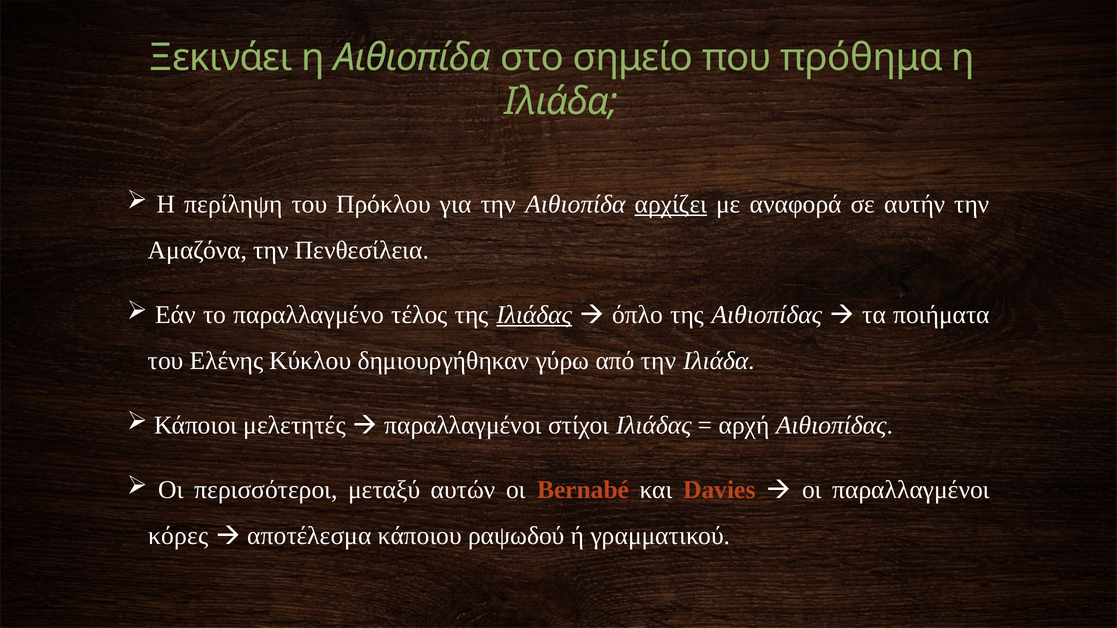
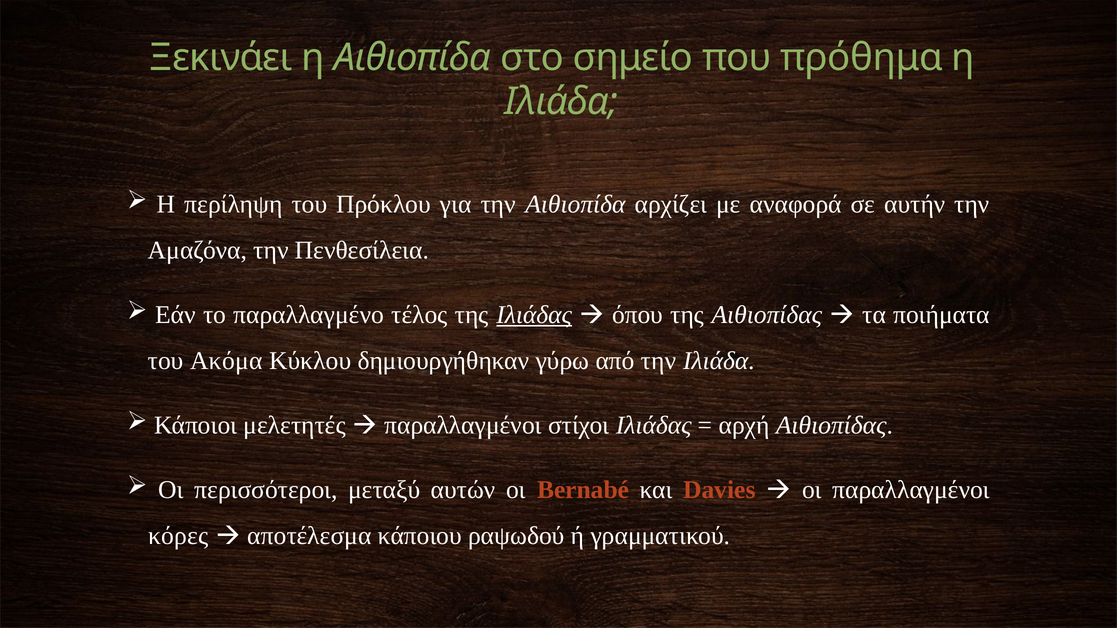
αρχίζει underline: present -> none
όπλο: όπλο -> όπου
Ελένης: Ελένης -> Ακόμα
